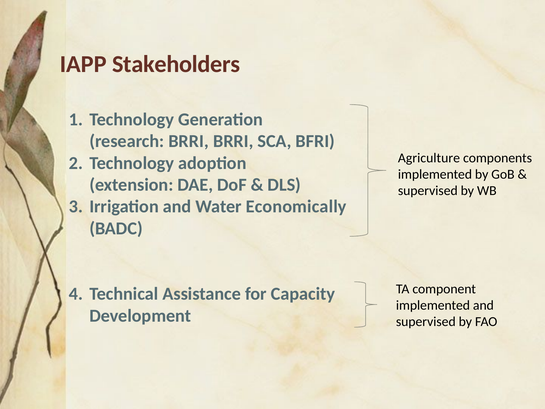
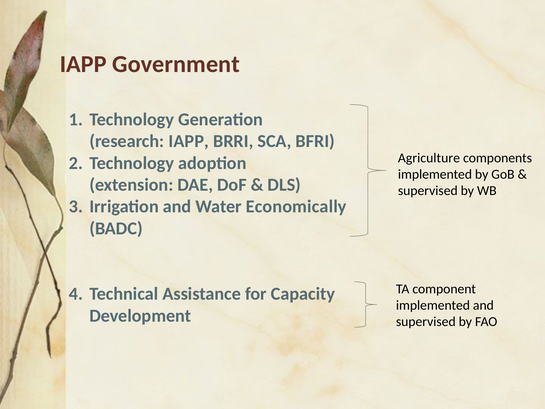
Stakeholders: Stakeholders -> Government
research BRRI: BRRI -> IAPP
